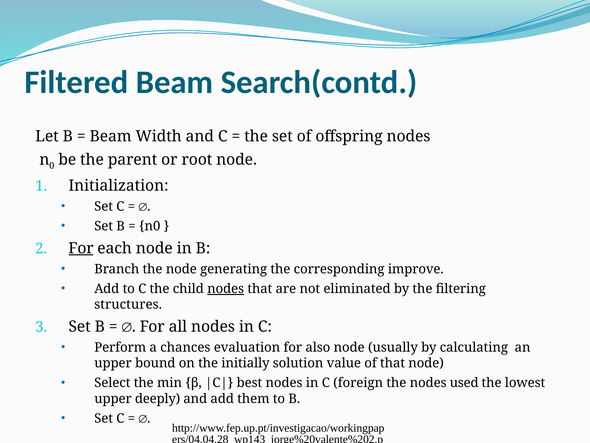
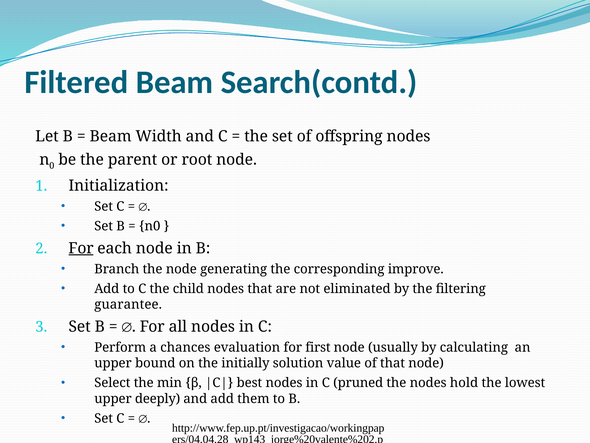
nodes at (226, 289) underline: present -> none
structures: structures -> guarantee
also: also -> first
foreign: foreign -> pruned
used: used -> hold
